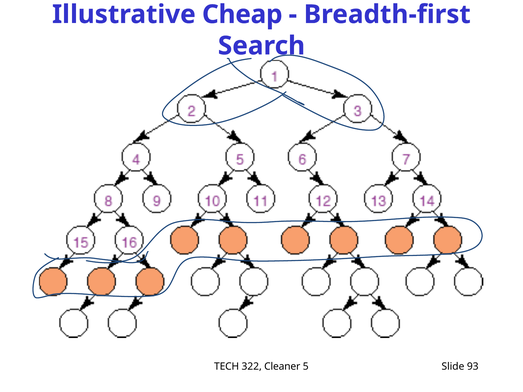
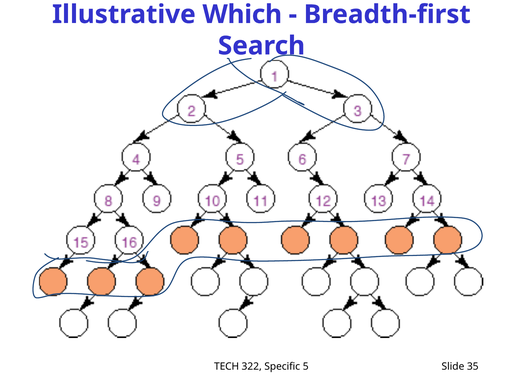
Cheap: Cheap -> Which
Cleaner: Cleaner -> Specific
93: 93 -> 35
